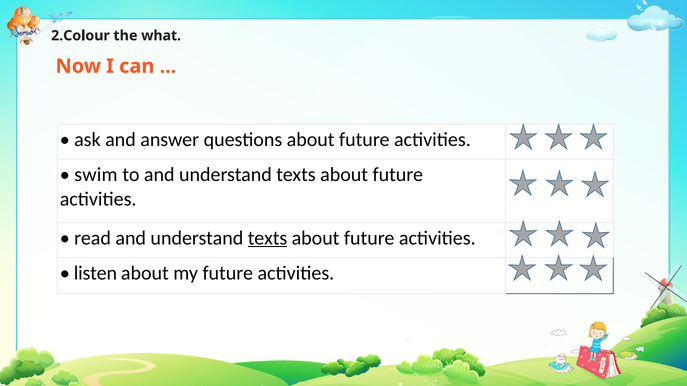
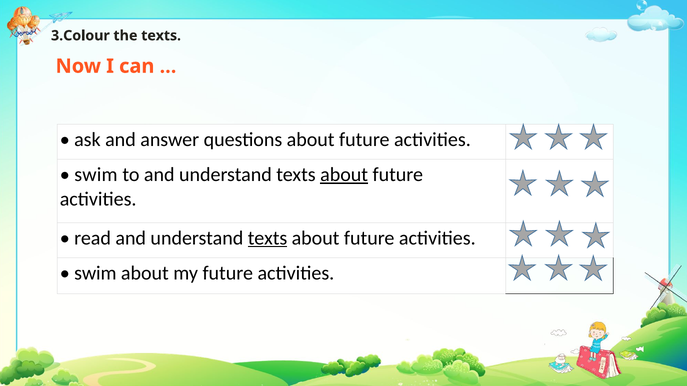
2.Colour: 2.Colour -> 3.Colour
the what: what -> texts
about at (344, 175) underline: none -> present
listen at (95, 273): listen -> swim
